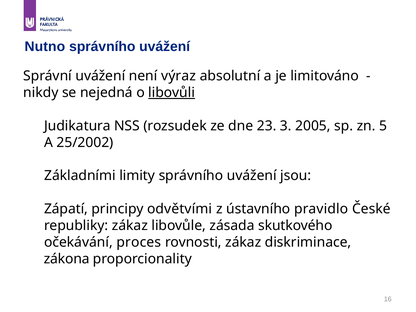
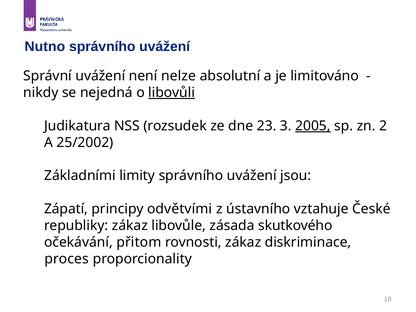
výraz: výraz -> nelze
2005 underline: none -> present
5: 5 -> 2
pravidlo: pravidlo -> vztahuje
proces: proces -> přitom
zákona: zákona -> proces
